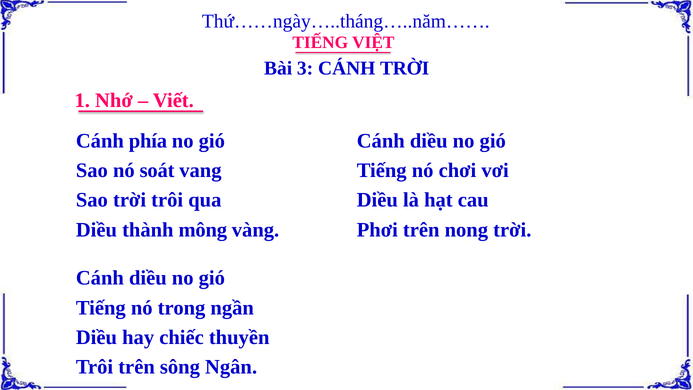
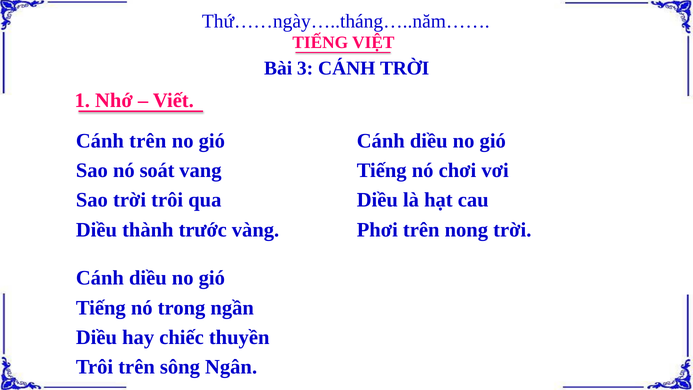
Cánh phía: phía -> trên
mông: mông -> trước
